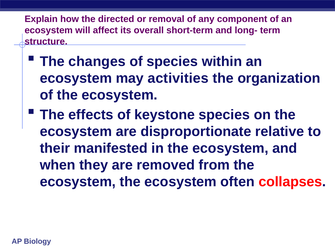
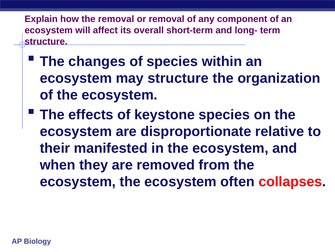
the directed: directed -> removal
may activities: activities -> structure
